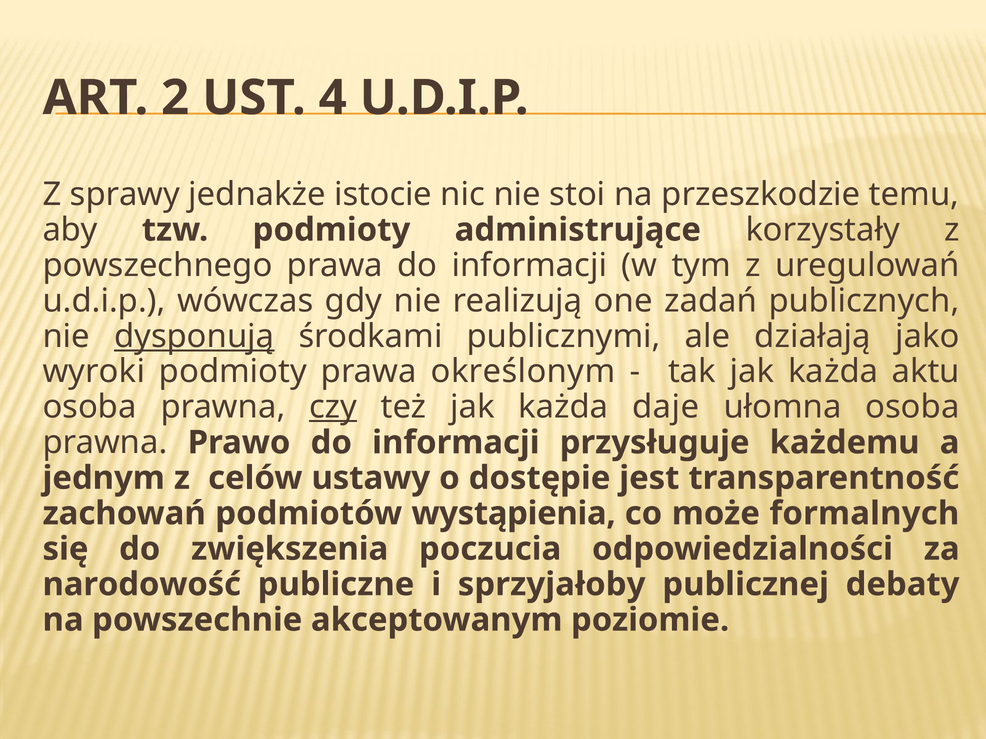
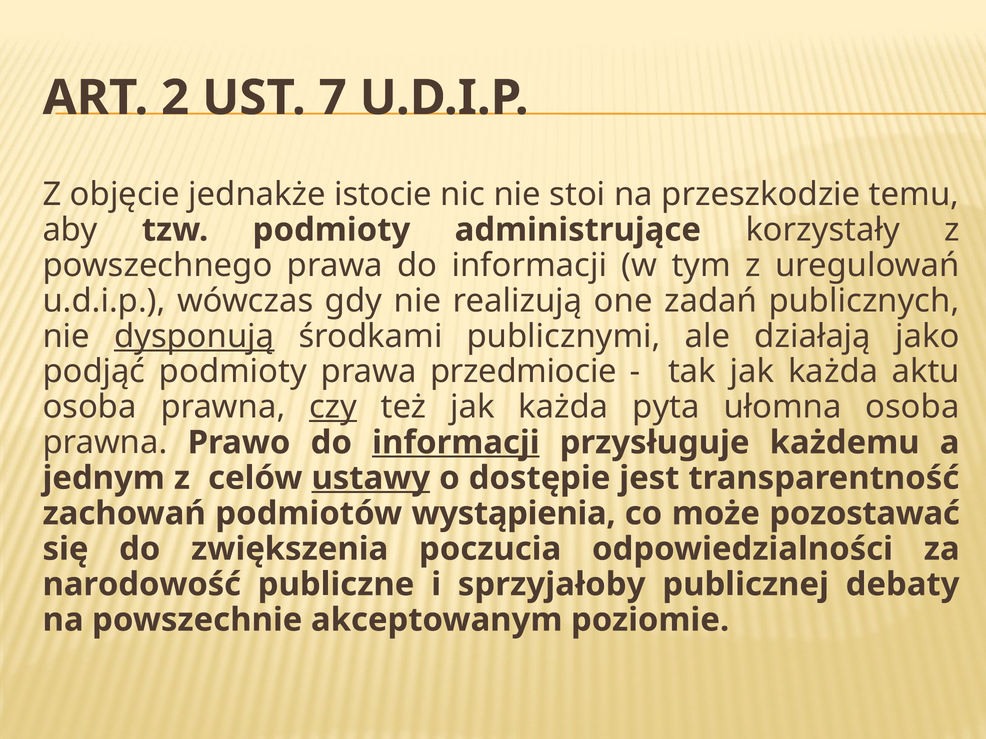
4: 4 -> 7
sprawy: sprawy -> objęcie
wyroki: wyroki -> podjąć
określonym: określonym -> przedmiocie
daje: daje -> pyta
informacji at (456, 443) underline: none -> present
ustawy underline: none -> present
formalnych: formalnych -> pozostawać
